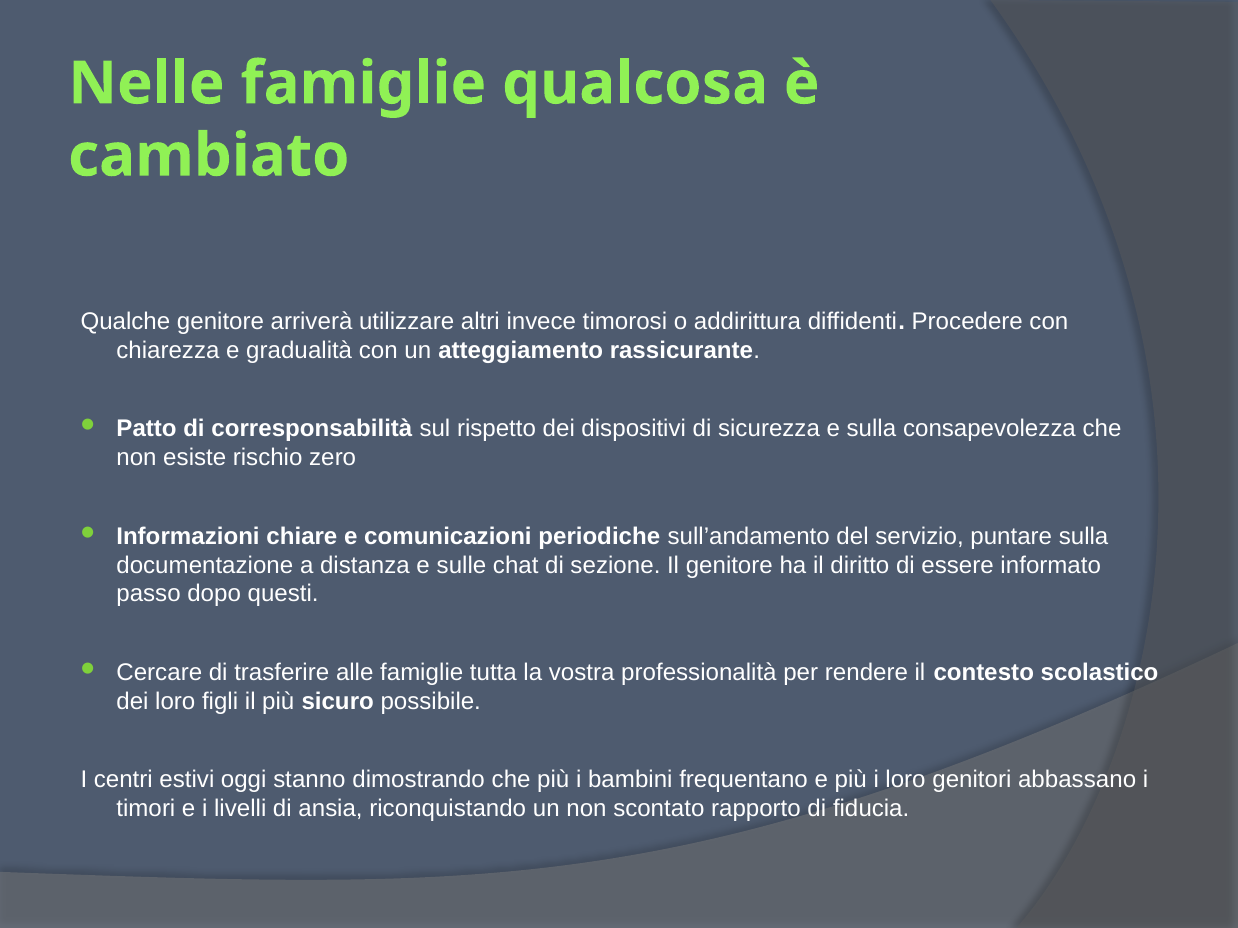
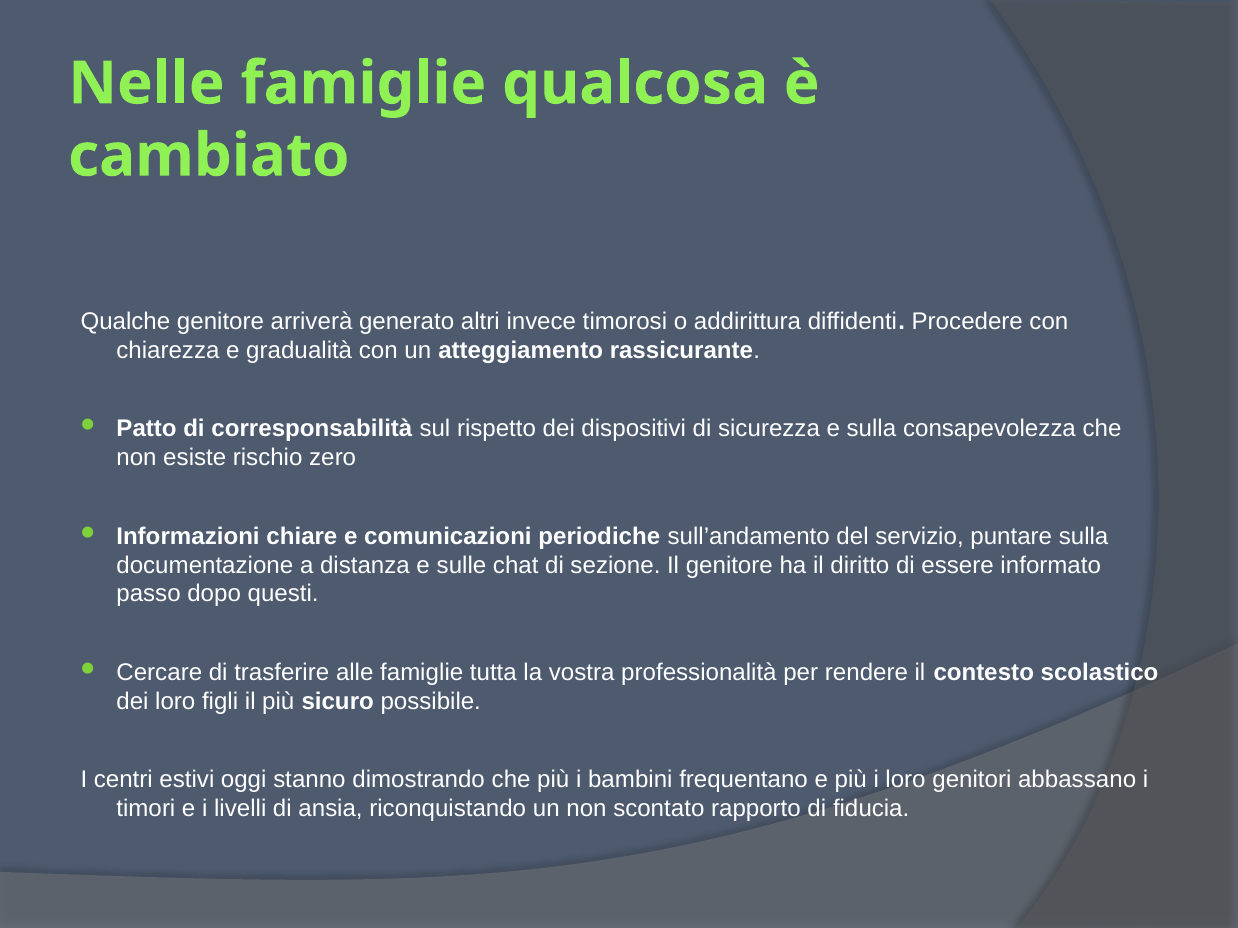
utilizzare: utilizzare -> generato
